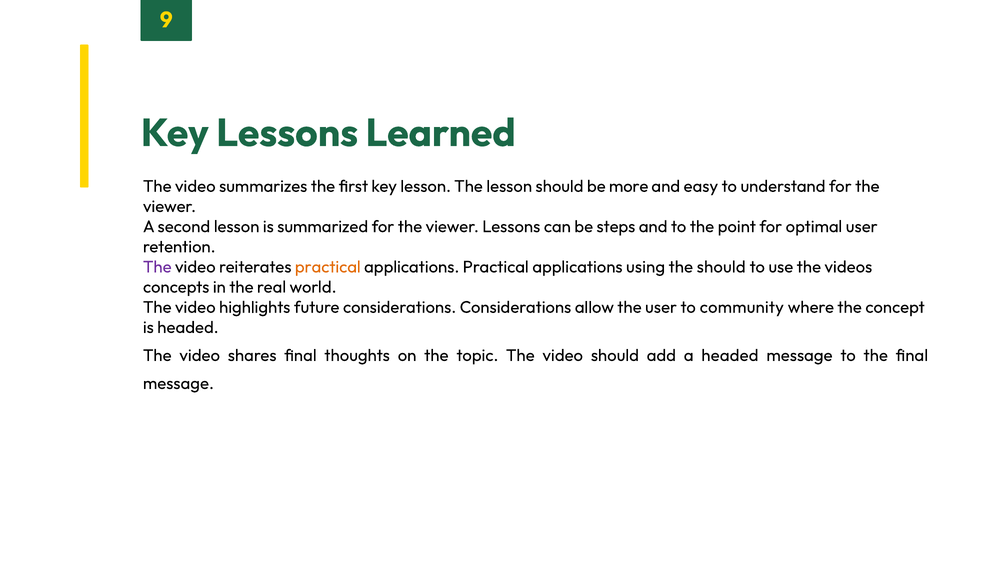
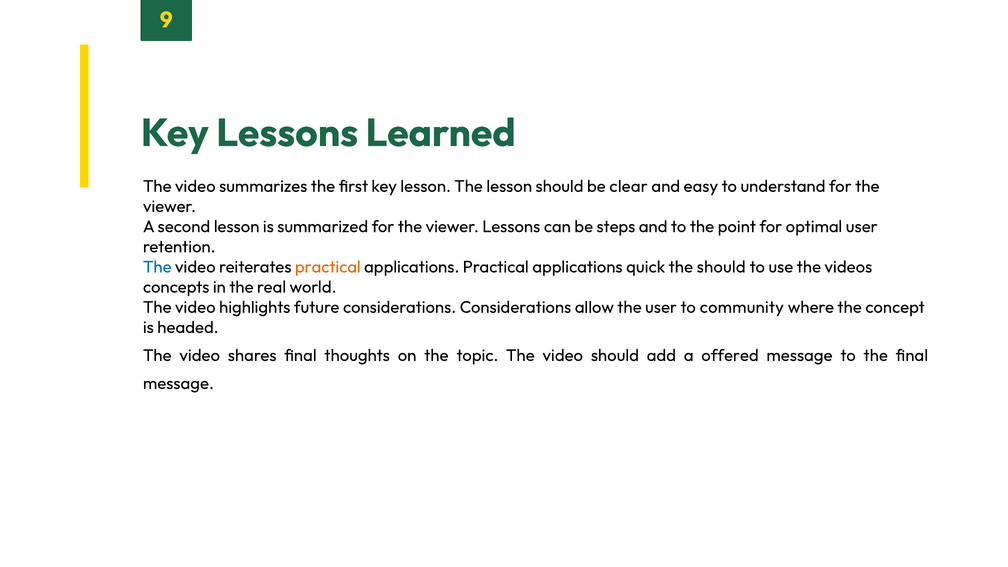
more: more -> clear
The at (157, 267) colour: purple -> blue
using: using -> quick
a headed: headed -> offered
